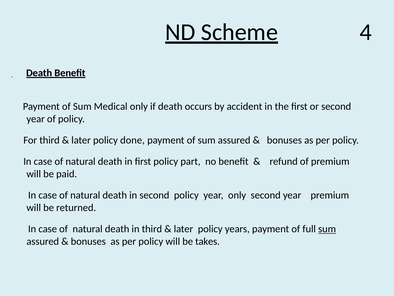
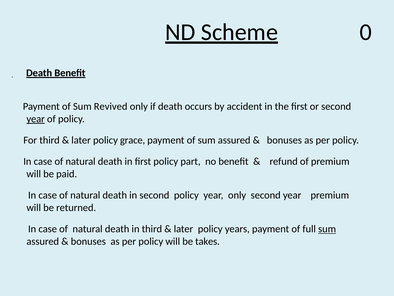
4: 4 -> 0
Medical: Medical -> Revived
year at (36, 119) underline: none -> present
done: done -> grace
